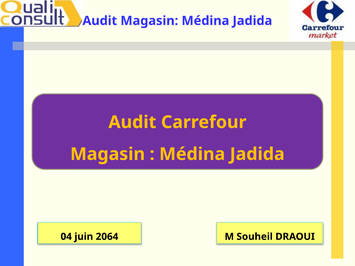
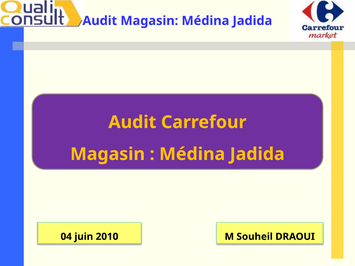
2064: 2064 -> 2010
